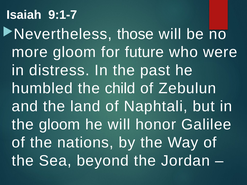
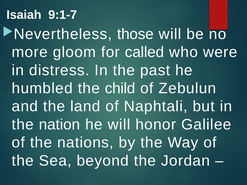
future: future -> called
the gloom: gloom -> nation
